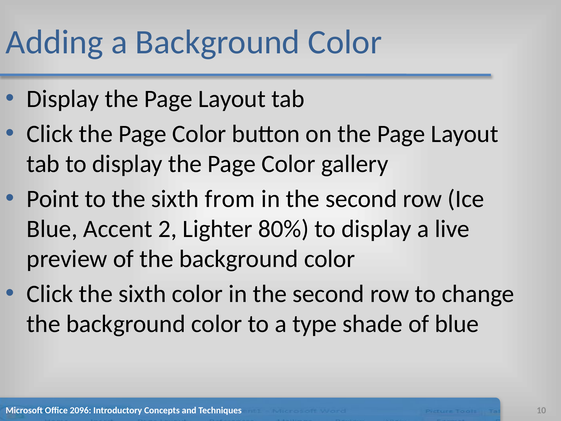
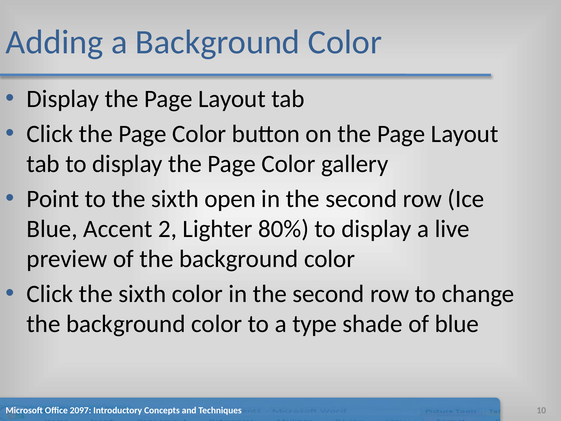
from: from -> open
2096: 2096 -> 2097
